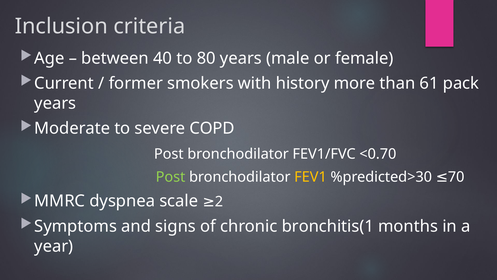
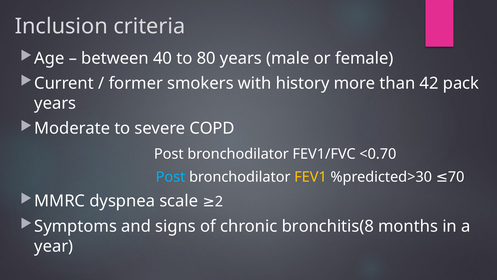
61: 61 -> 42
Post at (171, 177) colour: light green -> light blue
bronchitis(1: bronchitis(1 -> bronchitis(8
